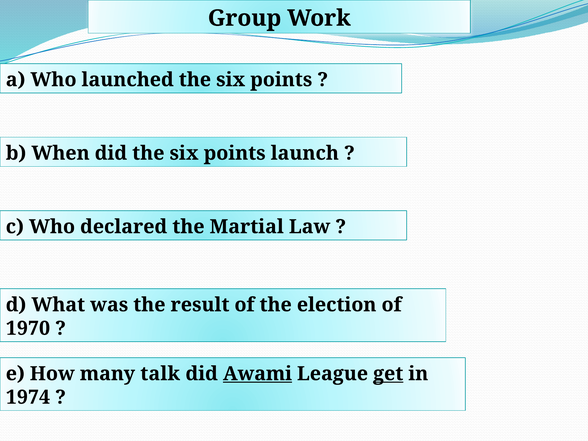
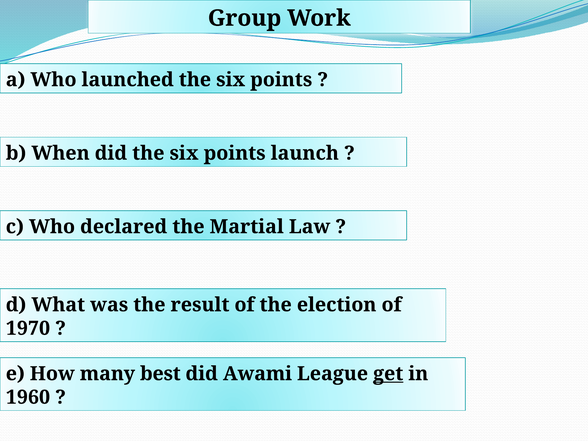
talk: talk -> best
Awami underline: present -> none
1974: 1974 -> 1960
